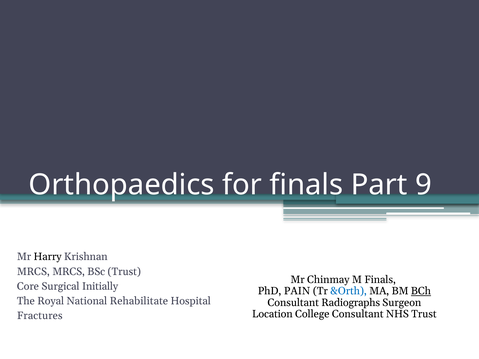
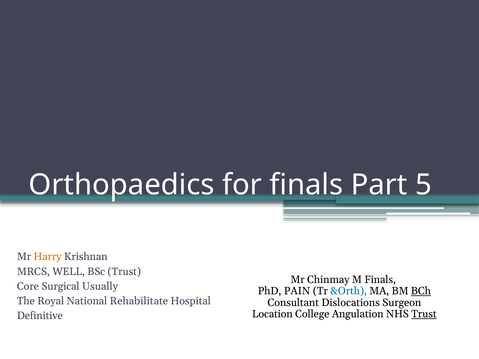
9: 9 -> 5
Harry colour: black -> orange
MRCS MRCS: MRCS -> WELL
Initially: Initially -> Usually
Radiographs: Radiographs -> Dislocations
College Consultant: Consultant -> Angulation
Trust at (424, 314) underline: none -> present
Fractures: Fractures -> Definitive
